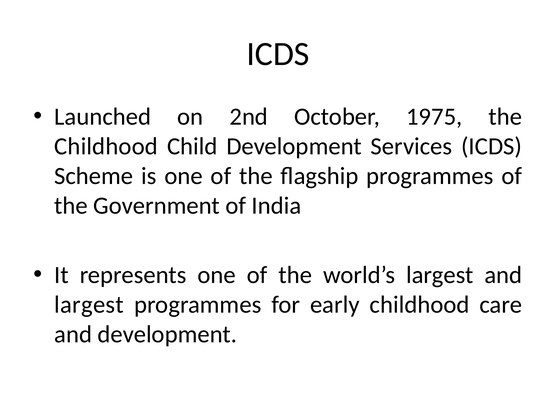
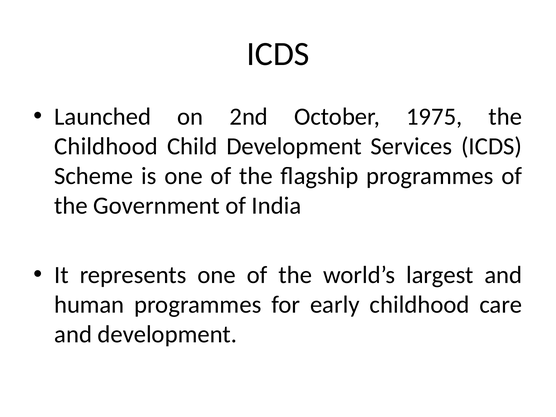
largest at (89, 305): largest -> human
